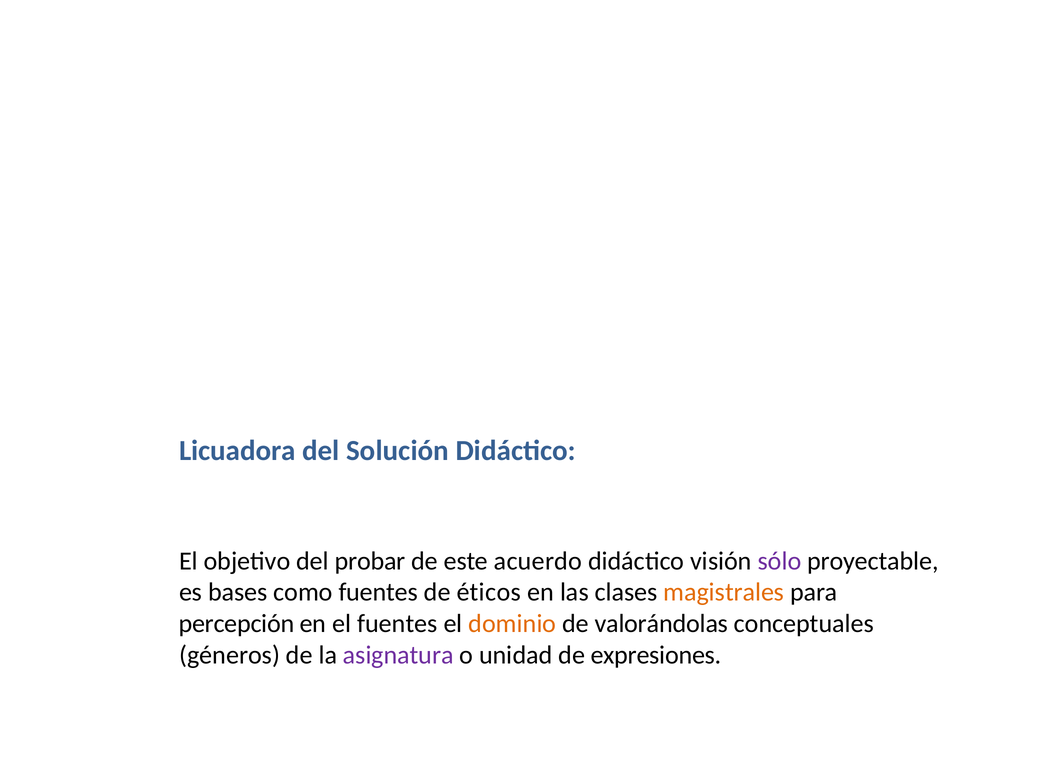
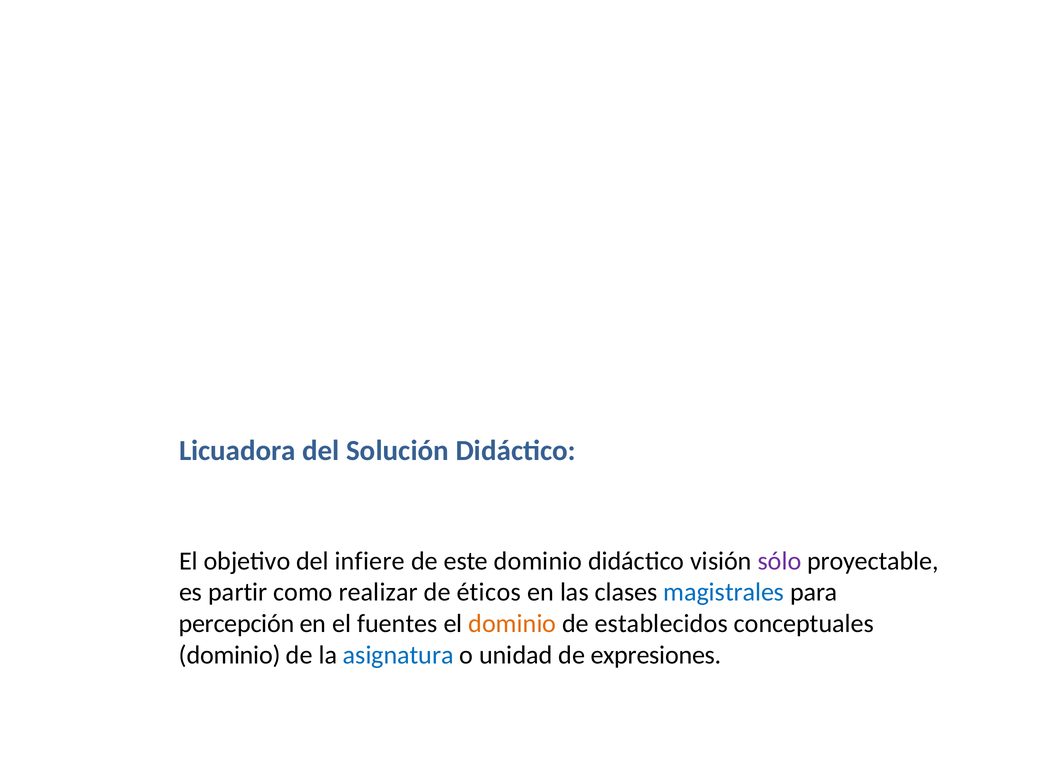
probar: probar -> infiere
este acuerdo: acuerdo -> dominio
bases: bases -> partir
como fuentes: fuentes -> realizar
magistrales colour: orange -> blue
valorándolas: valorándolas -> establecidos
géneros at (230, 655): géneros -> dominio
asignatura colour: purple -> blue
